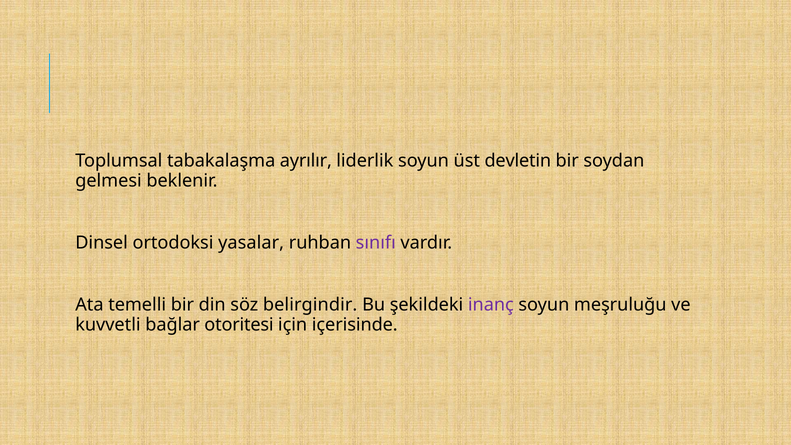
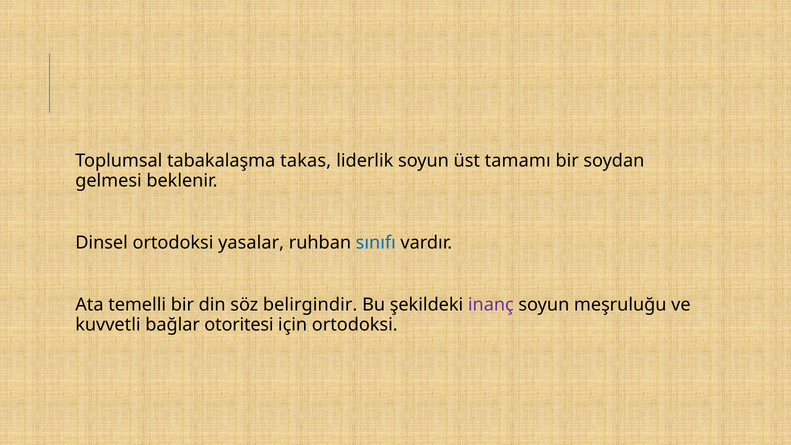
ayrılır: ayrılır -> takas
devletin: devletin -> tamamı
sınıfı colour: purple -> blue
için içerisinde: içerisinde -> ortodoksi
